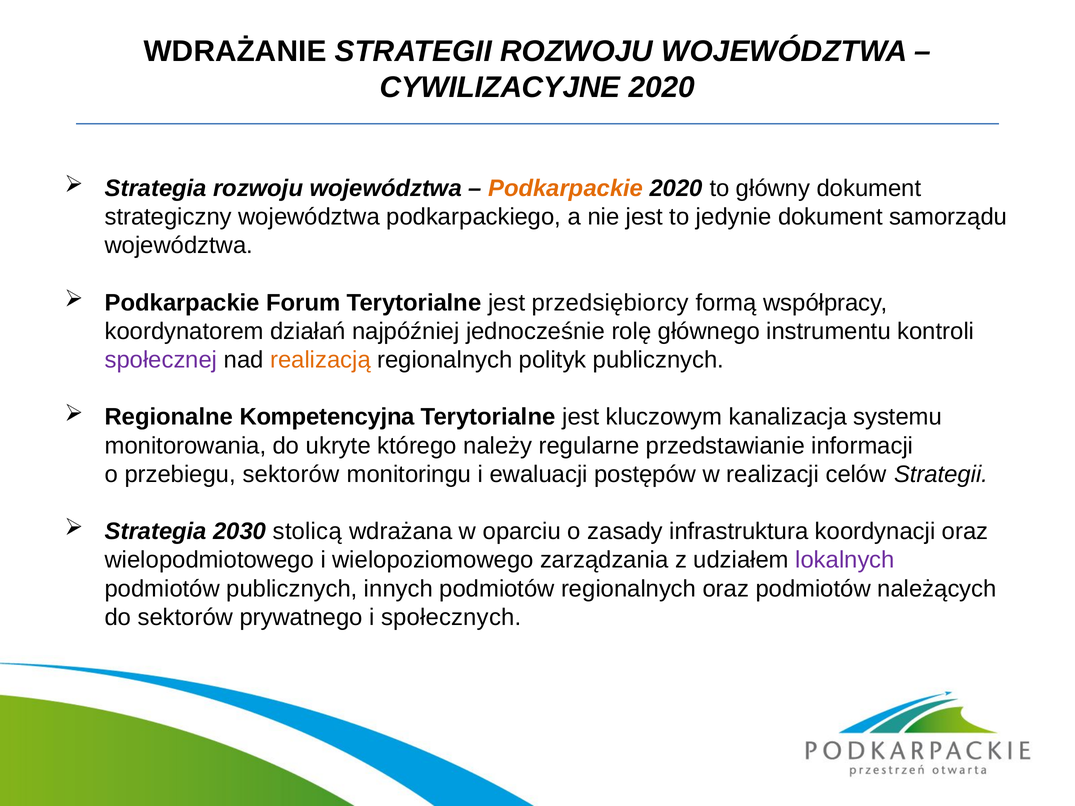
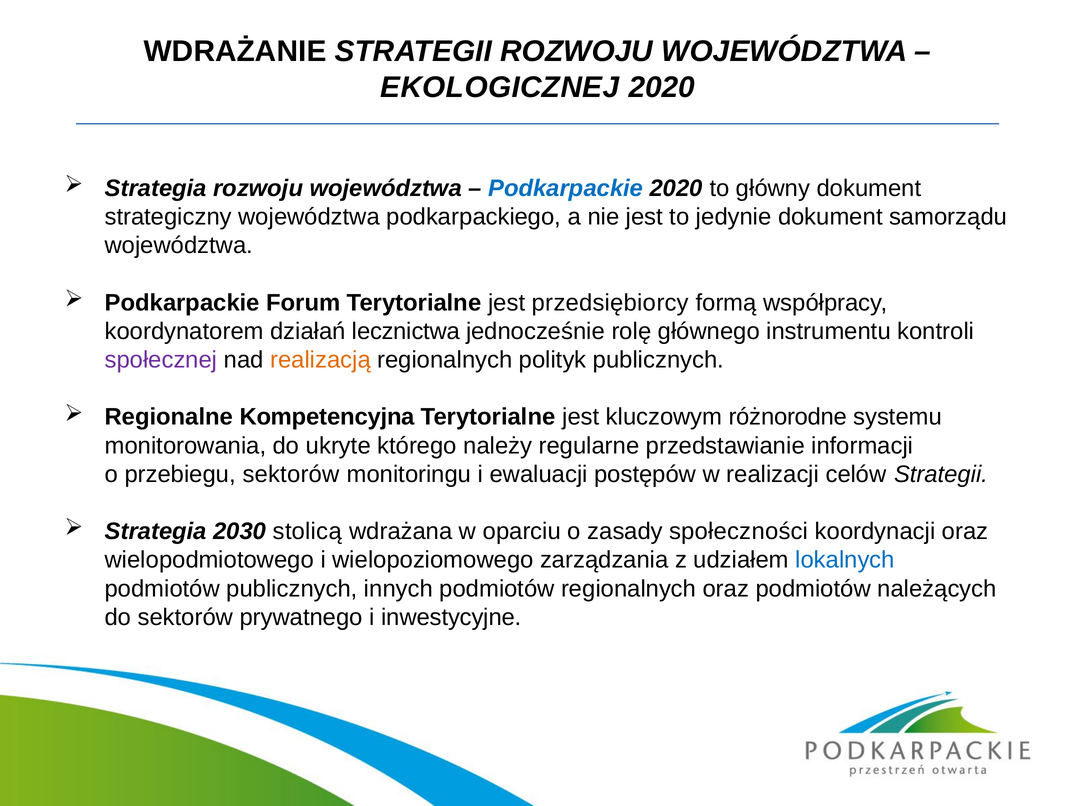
CYWILIZACYJNE: CYWILIZACYJNE -> EKOLOGICZNEJ
Podkarpackie at (566, 188) colour: orange -> blue
najpóźniej: najpóźniej -> lecznictwa
kanalizacja: kanalizacja -> różnorodne
infrastruktura: infrastruktura -> społeczności
lokalnych colour: purple -> blue
społecznych: społecznych -> inwestycyjne
